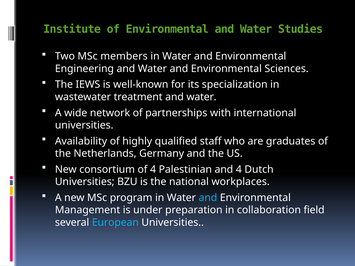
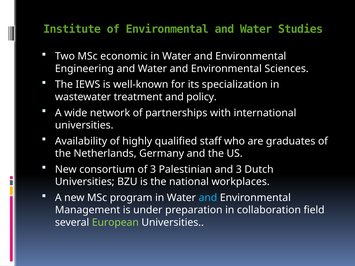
members: members -> economic
treatment and water: water -> policy
of 4: 4 -> 3
and 4: 4 -> 3
European colour: light blue -> light green
